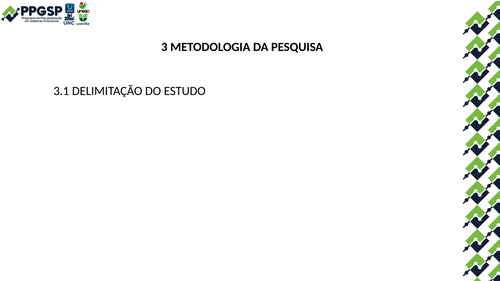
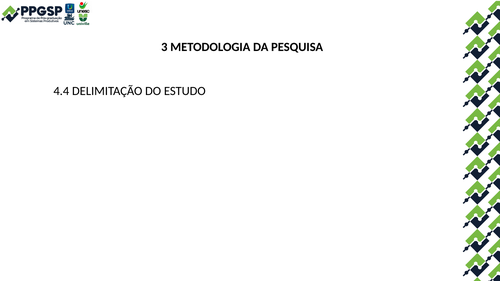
3.1: 3.1 -> 4.4
